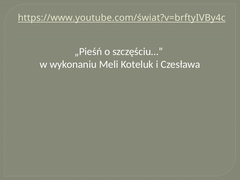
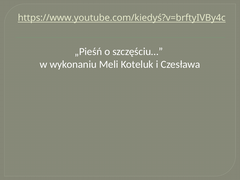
https://www.youtube.com/świat?v=brftyIVBy4c: https://www.youtube.com/świat?v=brftyIVBy4c -> https://www.youtube.com/kiedyś?v=brftyIVBy4c
